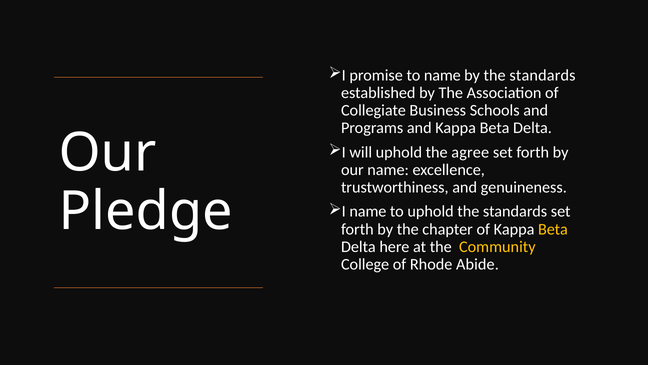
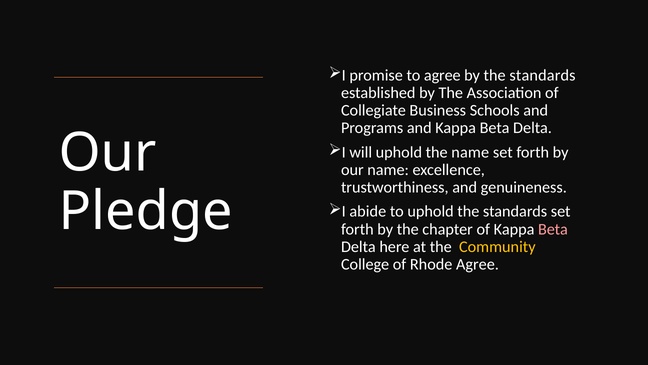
to name: name -> agree
the agree: agree -> name
I name: name -> abide
Beta at (553, 229) colour: yellow -> pink
Rhode Abide: Abide -> Agree
